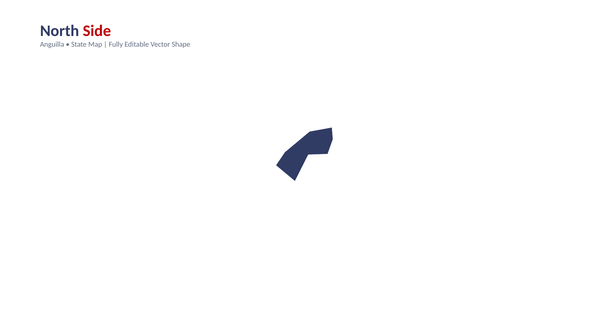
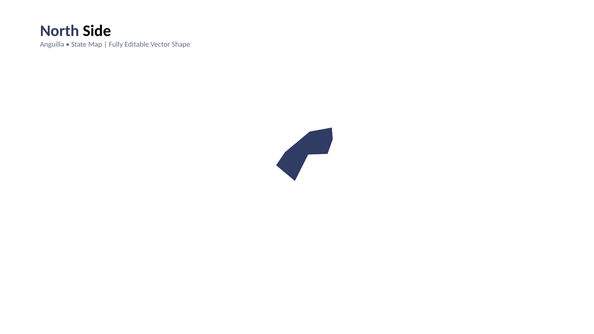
Side colour: red -> black
